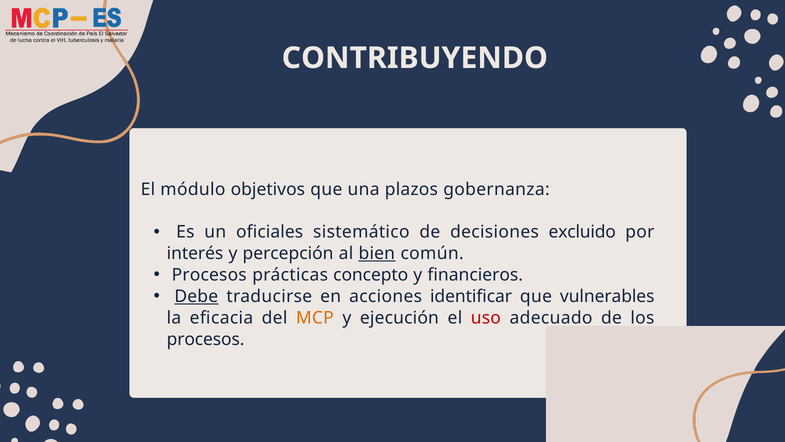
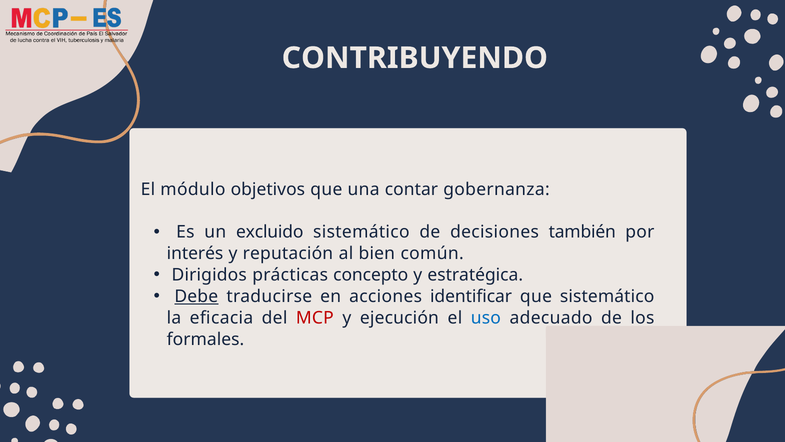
plazos: plazos -> contar
oficiales: oficiales -> excluido
excluido: excluido -> también
percepción: percepción -> reputación
bien underline: present -> none
Procesos at (209, 275): Procesos -> Dirigidos
financieros: financieros -> estratégica
que vulnerables: vulnerables -> sistemático
MCP colour: orange -> red
uso colour: red -> blue
procesos at (206, 339): procesos -> formales
